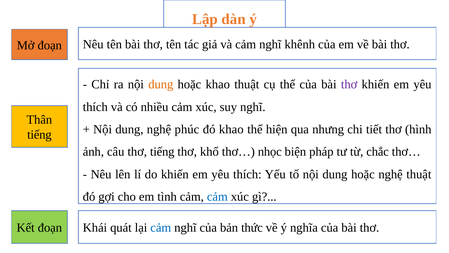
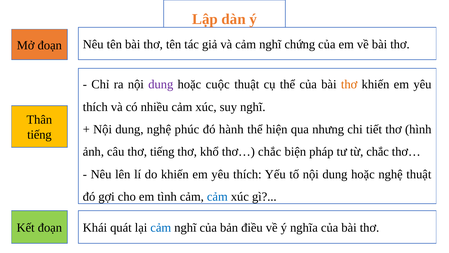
khênh: khênh -> chứng
dung at (161, 84) colour: orange -> purple
hoặc khao: khao -> cuộc
thơ at (349, 84) colour: purple -> orange
đó khao: khao -> hành
thơ… nhọc: nhọc -> chắc
thức: thức -> điều
